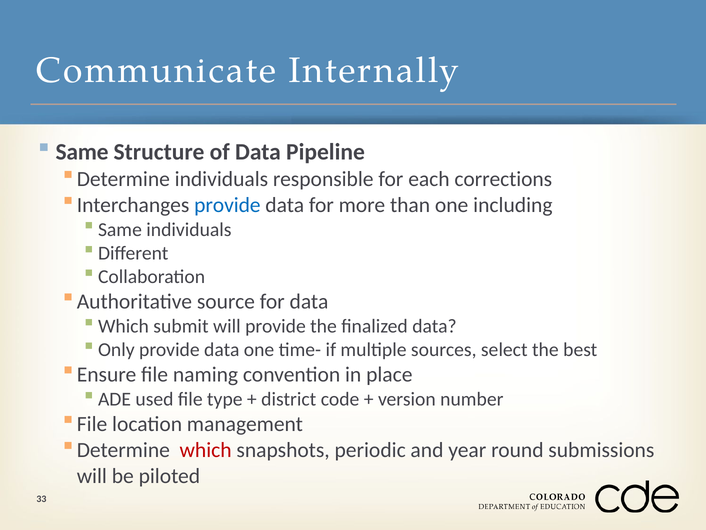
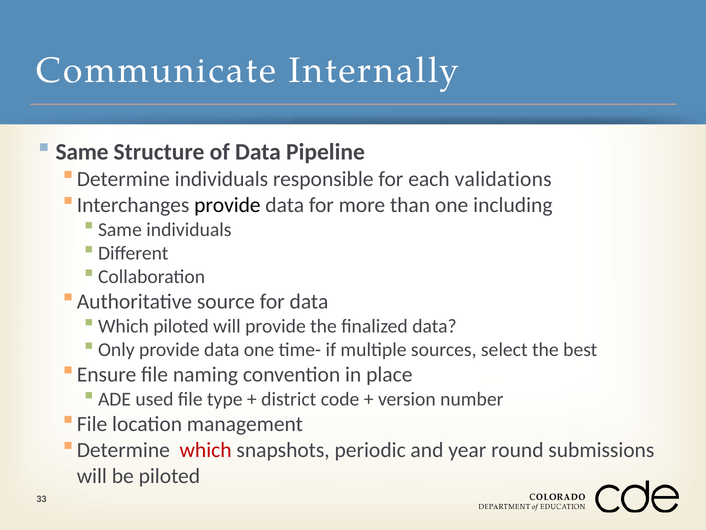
corrections: corrections -> validations
provide at (227, 205) colour: blue -> black
Which submit: submit -> piloted
